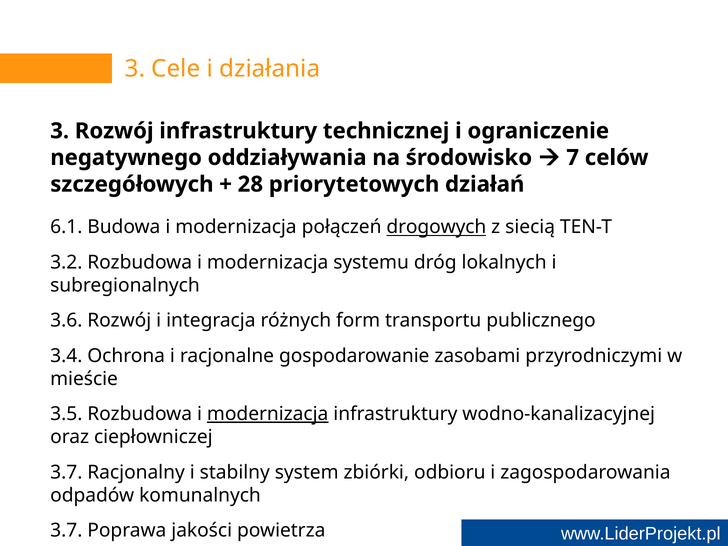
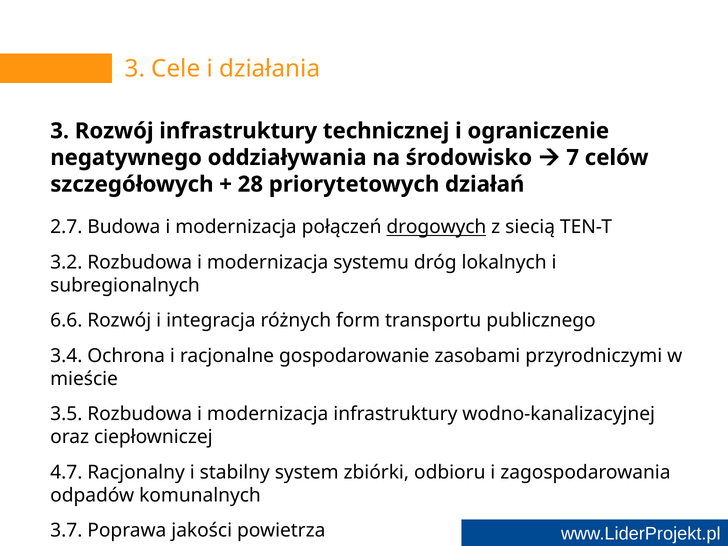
6.1: 6.1 -> 2.7
3.6: 3.6 -> 6.6
modernizacja at (268, 414) underline: present -> none
3.7 at (66, 472): 3.7 -> 4.7
